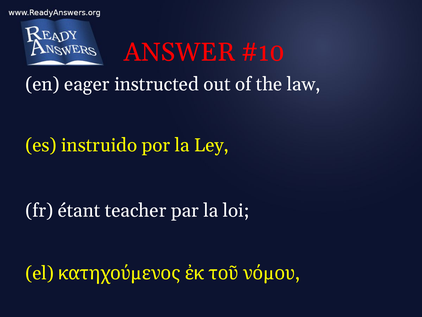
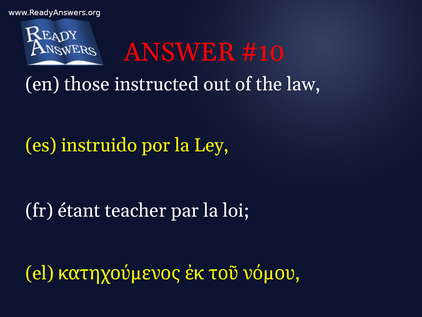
eager: eager -> those
